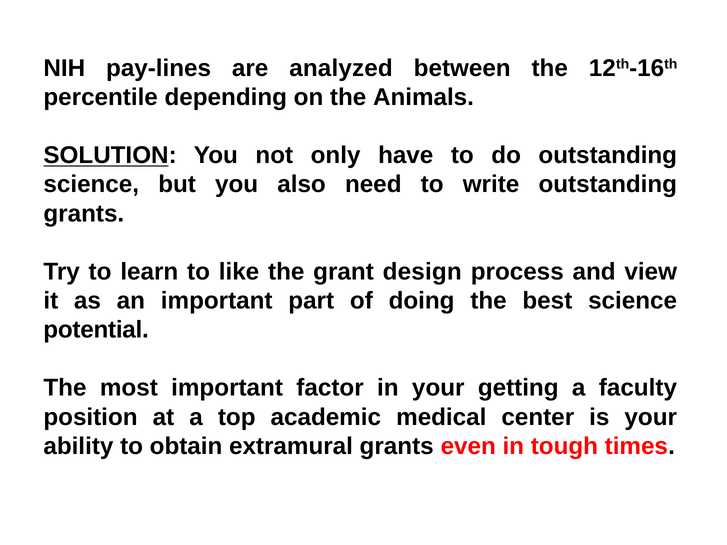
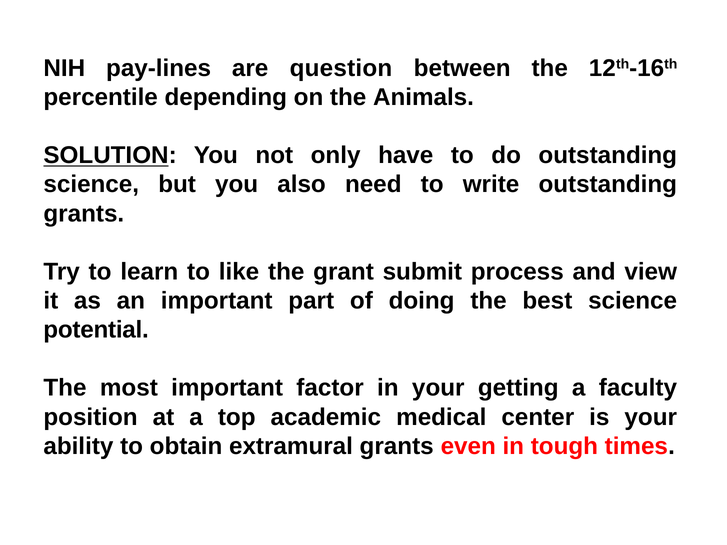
analyzed: analyzed -> question
design: design -> submit
